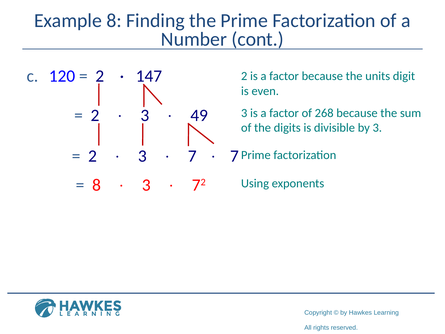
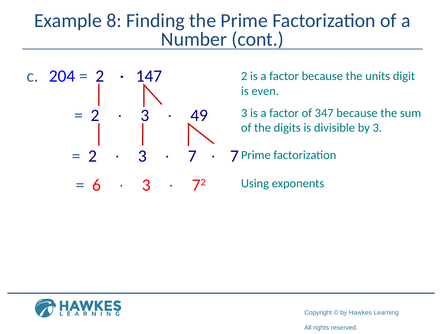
120: 120 -> 204
268: 268 -> 347
8 at (96, 185): 8 -> 6
